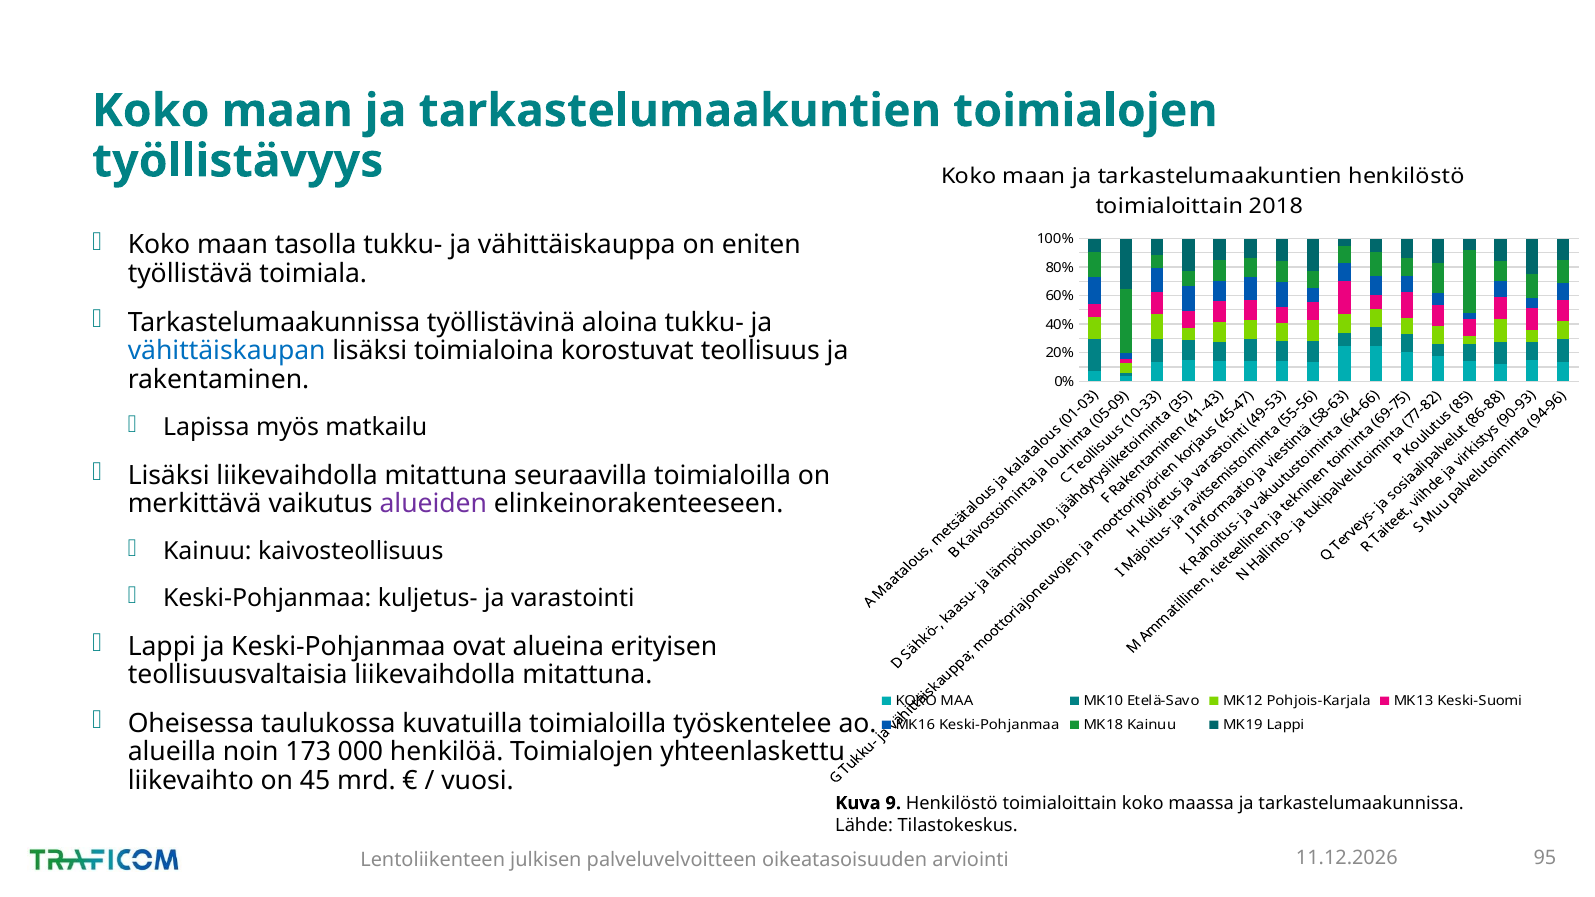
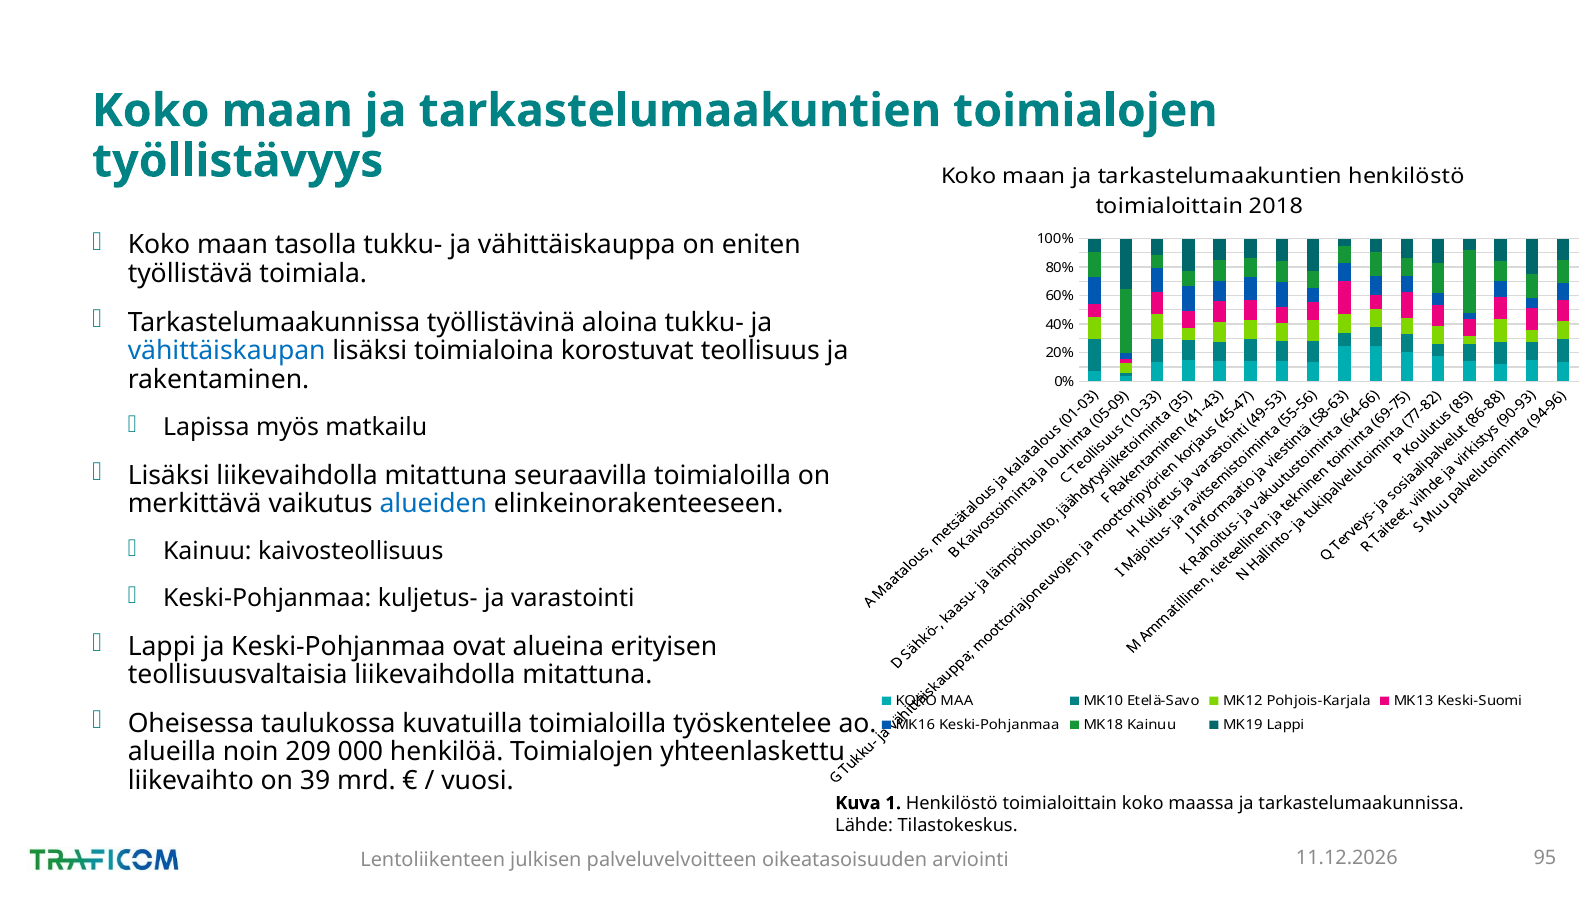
alueiden colour: purple -> blue
173: 173 -> 209
45: 45 -> 39
9: 9 -> 1
